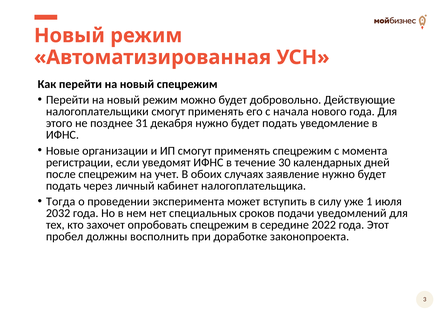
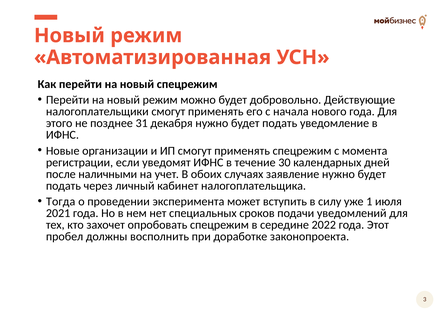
после спецрежим: спецрежим -> наличными
2032: 2032 -> 2021
